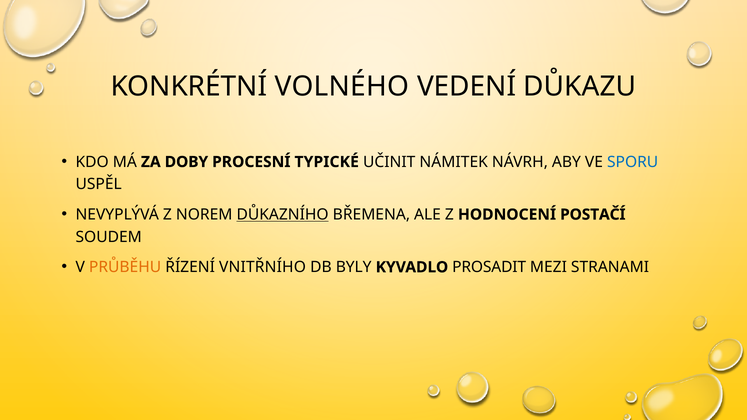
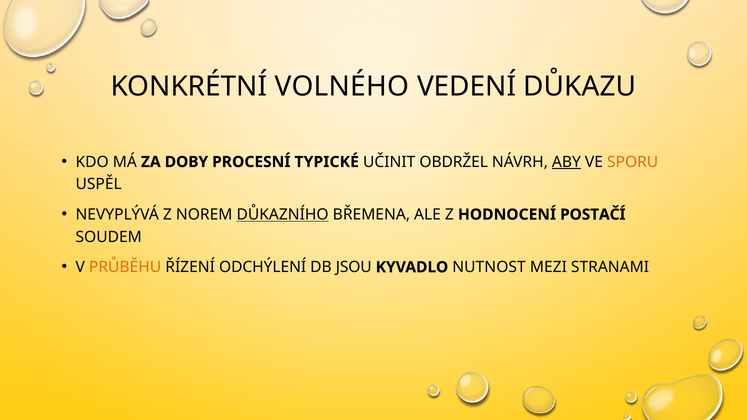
NÁMITEK: NÁMITEK -> OBDRŽEL
ABY underline: none -> present
SPORU colour: blue -> orange
VNITŘNÍHO: VNITŘNÍHO -> ODCHÝLENÍ
BYLY: BYLY -> JSOU
PROSADIT: PROSADIT -> NUTNOST
